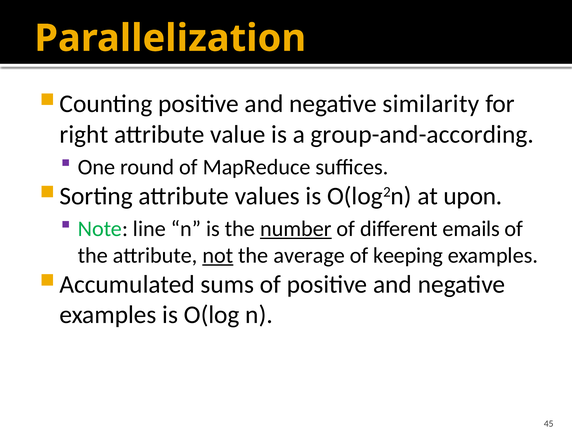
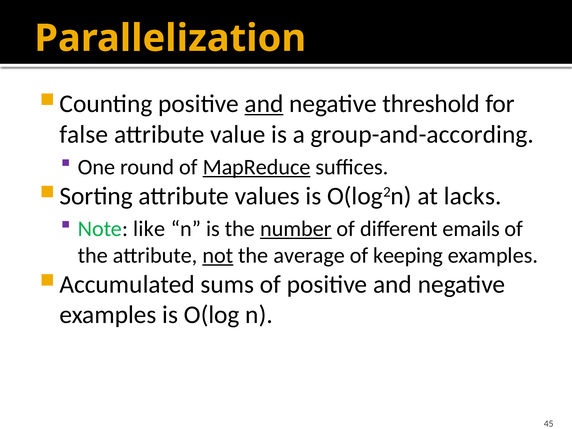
and at (264, 104) underline: none -> present
similarity: similarity -> threshold
right: right -> false
MapReduce underline: none -> present
upon: upon -> lacks
line: line -> like
